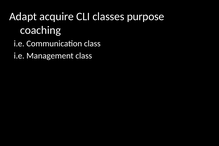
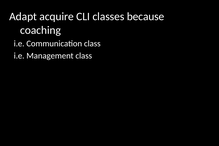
purpose: purpose -> because
